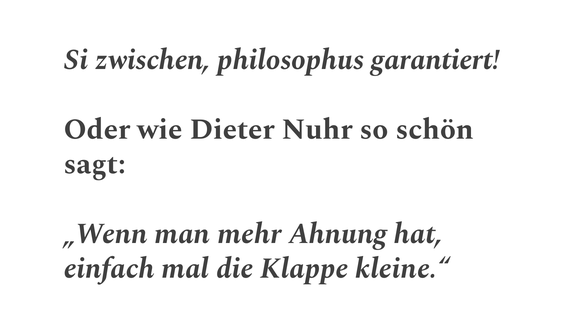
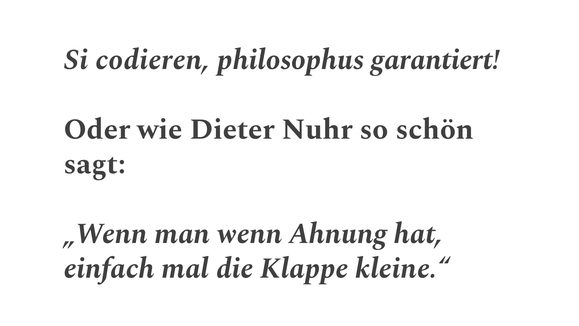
zwischen: zwischen -> codieren
mehr: mehr -> wenn
